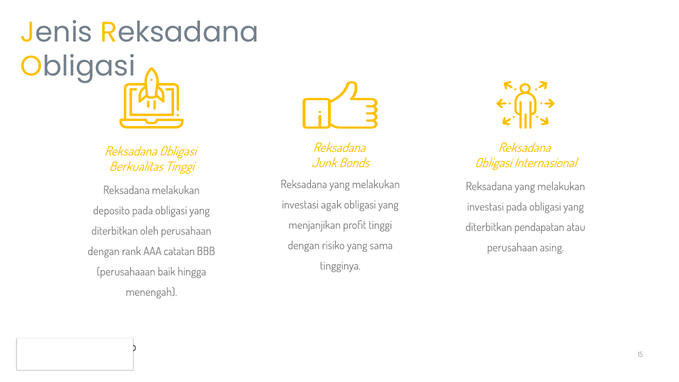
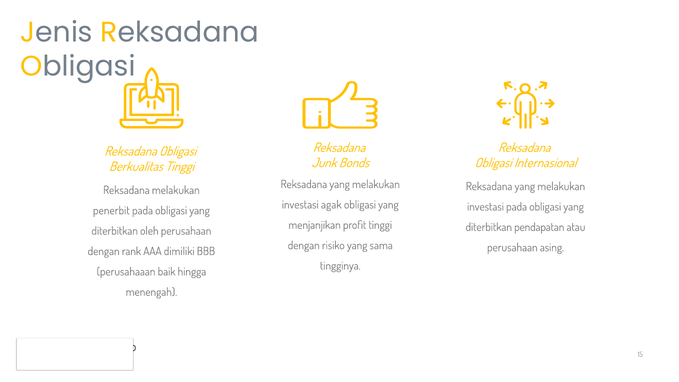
deposito: deposito -> penerbit
catatan: catatan -> dimiliki
